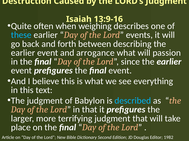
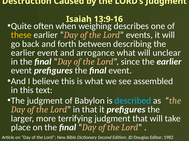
these colour: light blue -> yellow
passion: passion -> unclear
everything: everything -> assembled
